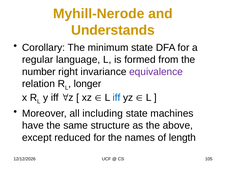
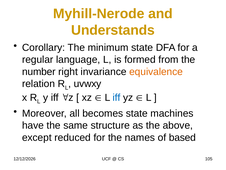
equivalence colour: purple -> orange
longer: longer -> uvwxy
including: including -> becomes
length: length -> based
